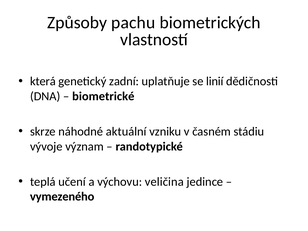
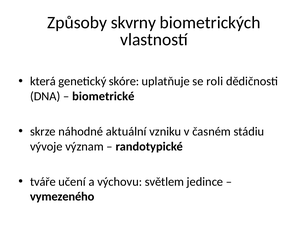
pachu: pachu -> skvrny
zadní: zadní -> skóre
linií: linií -> roli
teplá: teplá -> tváře
veličina: veličina -> světlem
